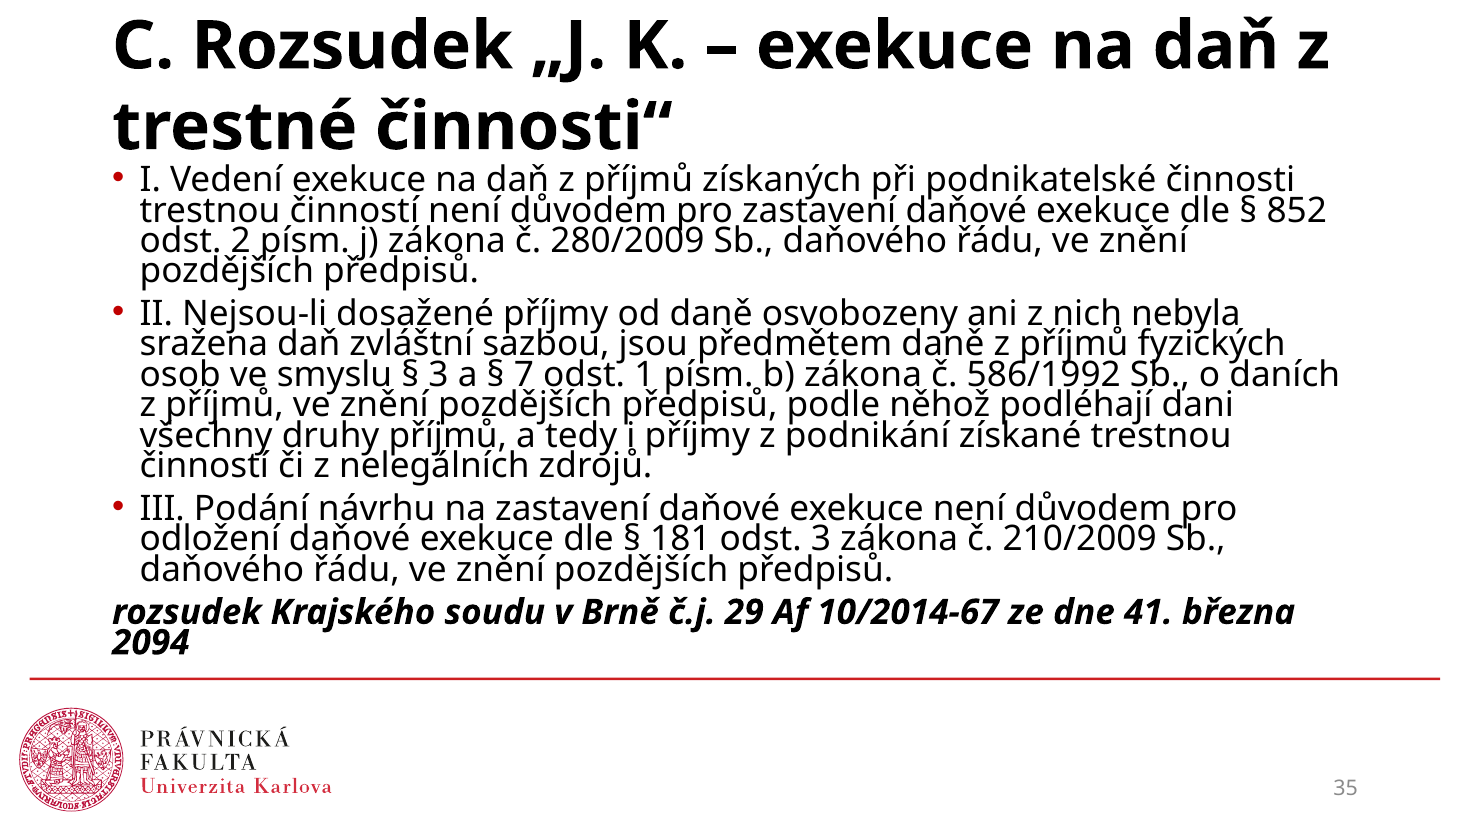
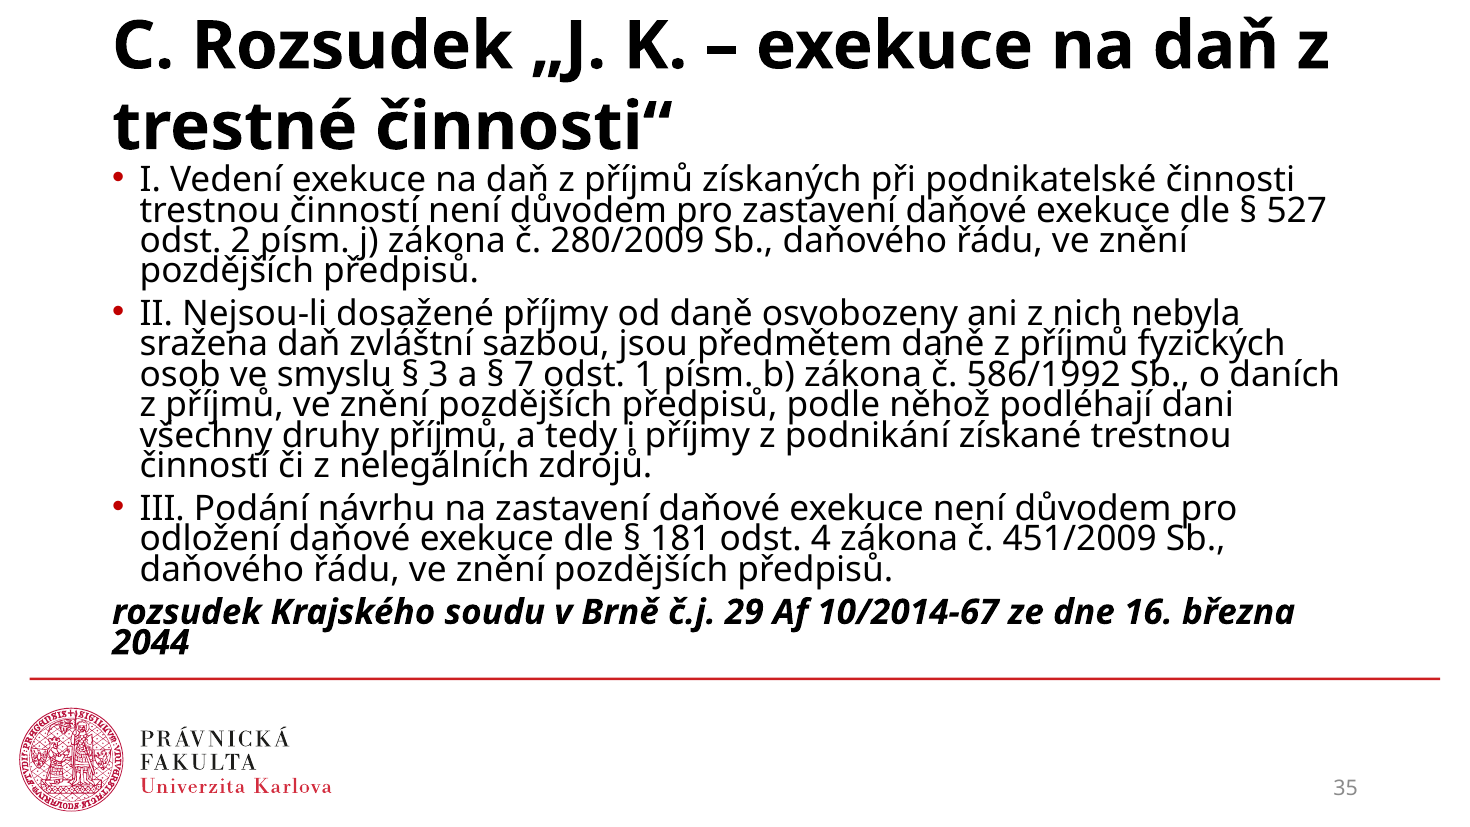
852: 852 -> 527
odst 3: 3 -> 4
210/2009: 210/2009 -> 451/2009
41: 41 -> 16
2094: 2094 -> 2044
